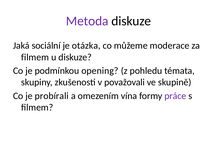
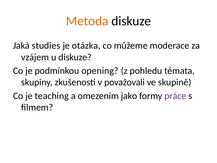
Metoda colour: purple -> orange
sociální: sociální -> studies
filmem at (35, 57): filmem -> vzájem
probírali: probírali -> teaching
vína: vína -> jako
